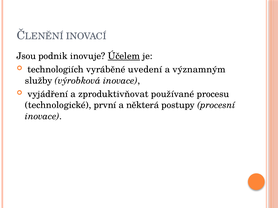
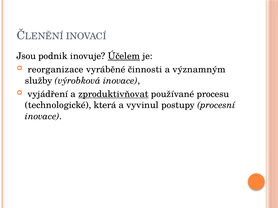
technologiích: technologiích -> reorganizace
uvedení: uvedení -> činnosti
zproduktivňovat underline: none -> present
první: první -> která
některá: některá -> vyvinul
